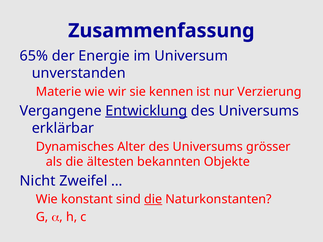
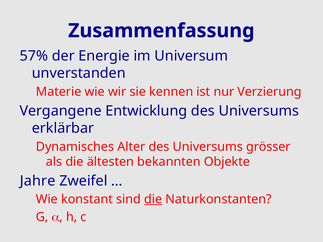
65%: 65% -> 57%
Entwicklung underline: present -> none
Nicht: Nicht -> Jahre
